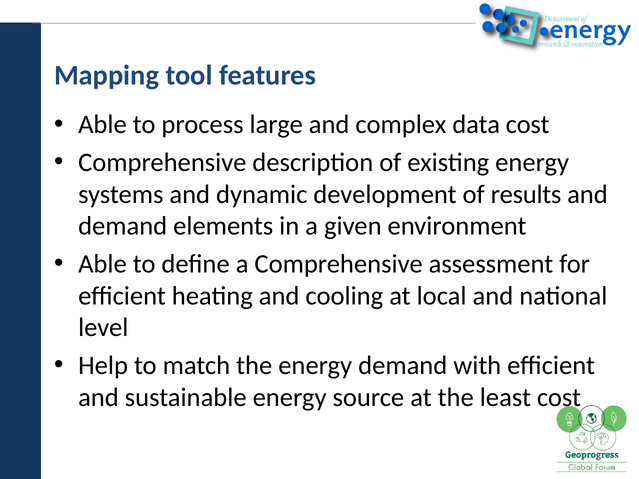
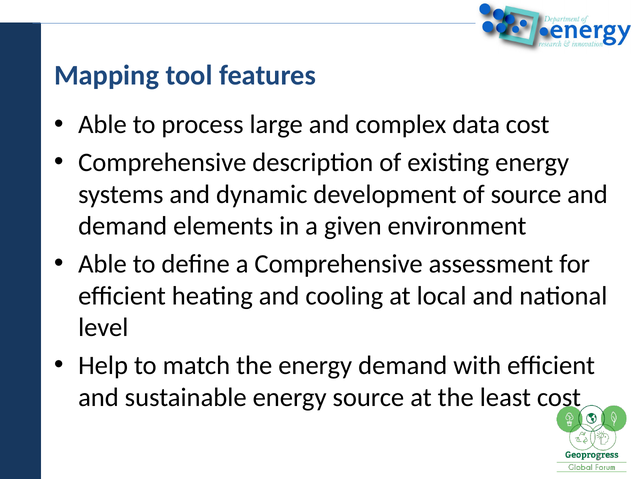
of results: results -> source
